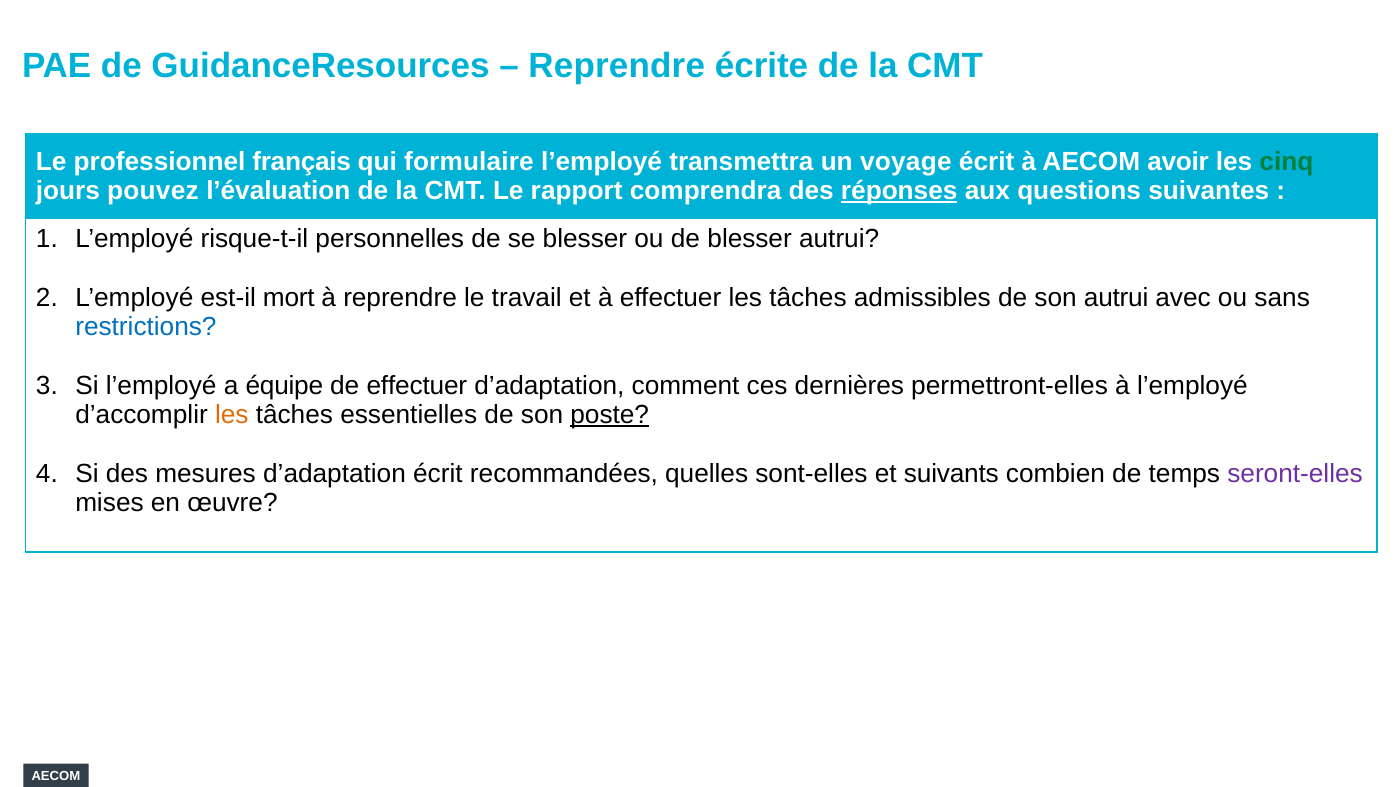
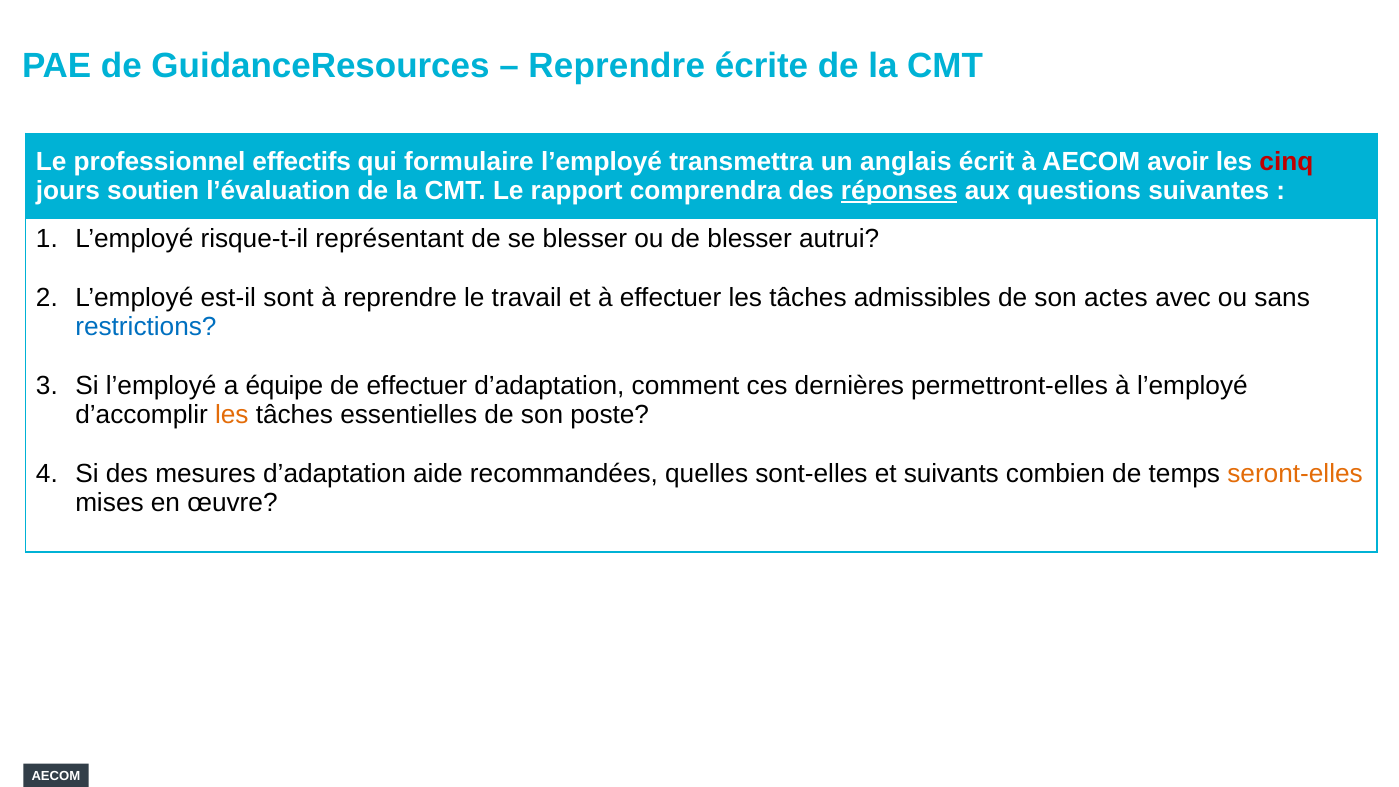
français: français -> effectifs
voyage: voyage -> anglais
cinq colour: green -> red
pouvez: pouvez -> soutien
personnelles: personnelles -> représentant
mort: mort -> sont
son autrui: autrui -> actes
poste underline: present -> none
d’adaptation écrit: écrit -> aide
seront-elles colour: purple -> orange
